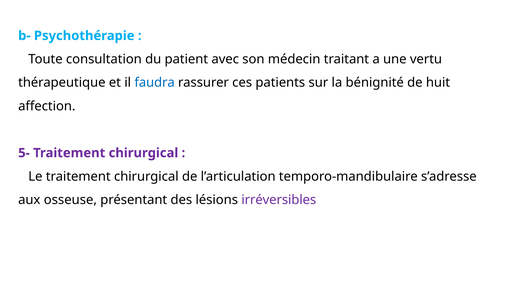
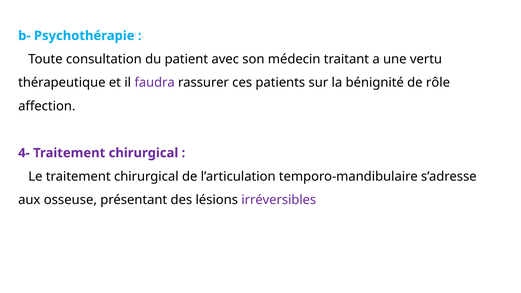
faudra colour: blue -> purple
huit: huit -> rôle
5-: 5- -> 4-
